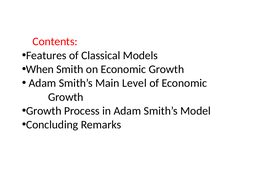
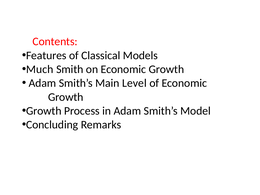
When: When -> Much
